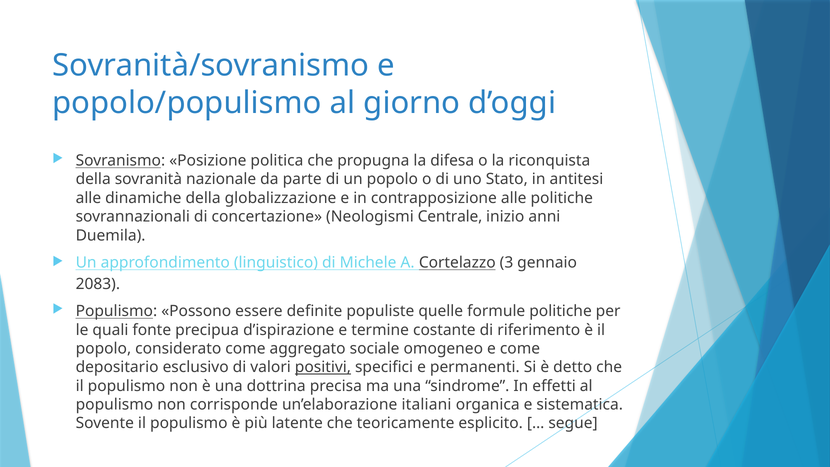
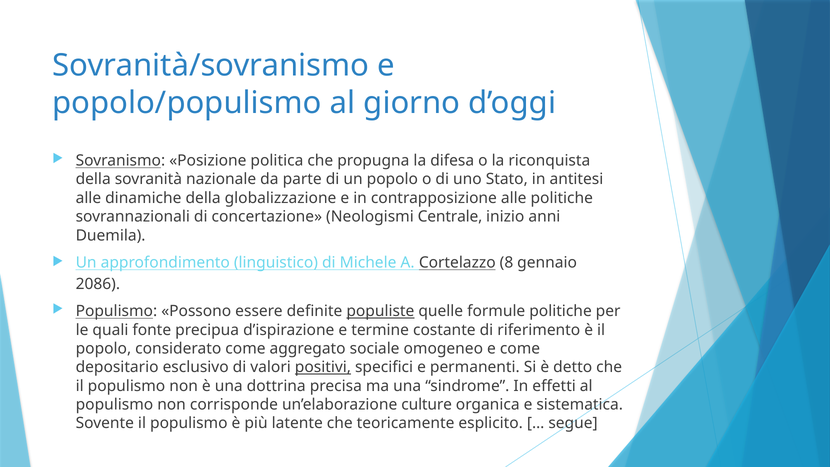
3: 3 -> 8
2083: 2083 -> 2086
populiste underline: none -> present
italiani: italiani -> culture
